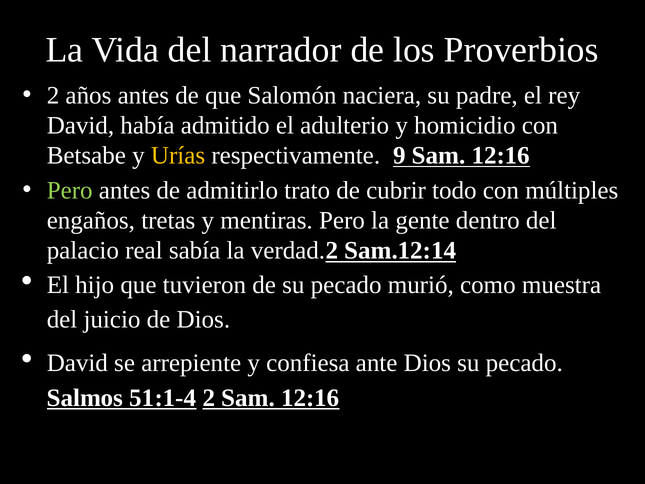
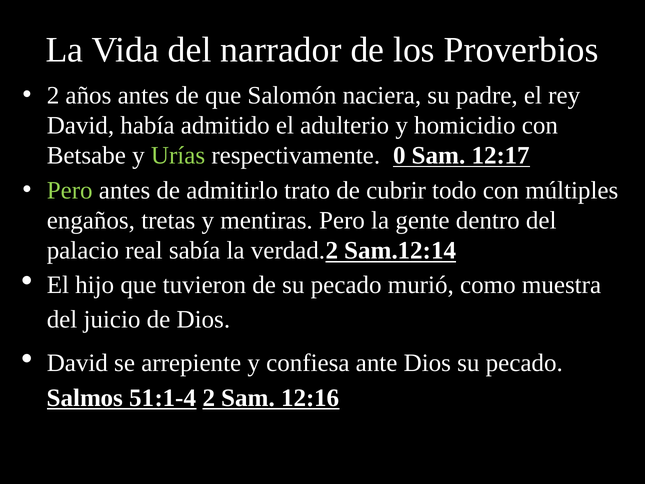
Urías colour: yellow -> light green
9: 9 -> 0
12:16 at (501, 155): 12:16 -> 12:17
